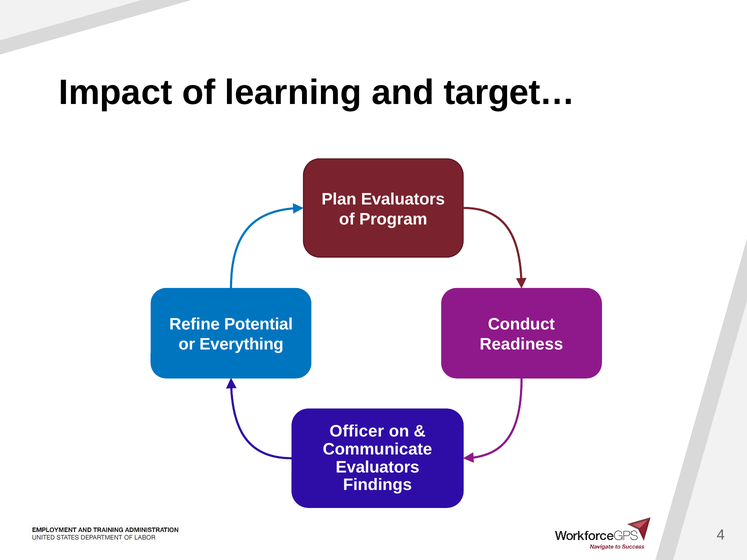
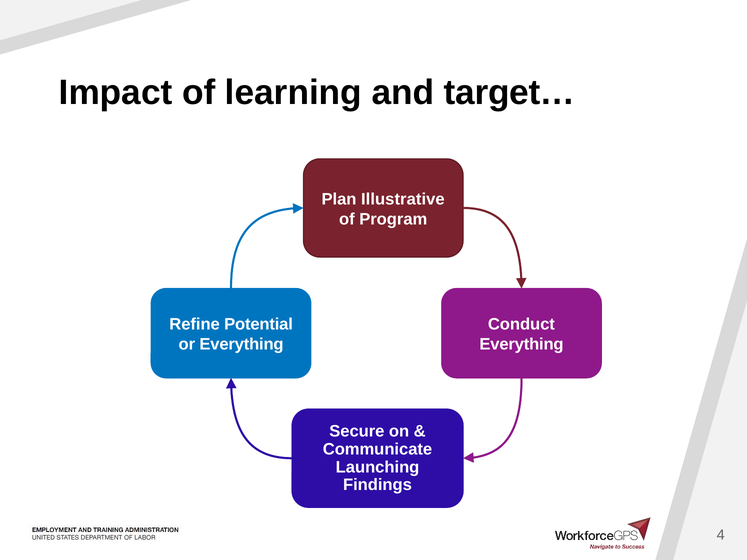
Plan Evaluators: Evaluators -> Illustrative
Readiness at (521, 344): Readiness -> Everything
Officer: Officer -> Secure
Evaluators at (378, 467): Evaluators -> Launching
